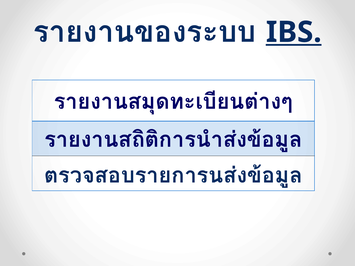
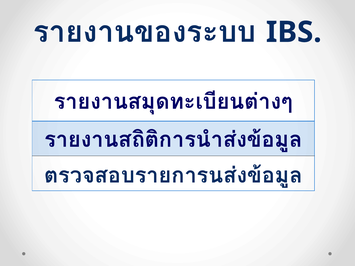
IBS underline: present -> none
